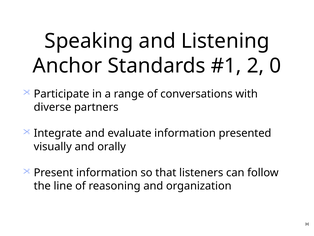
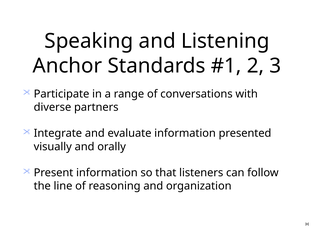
0: 0 -> 3
